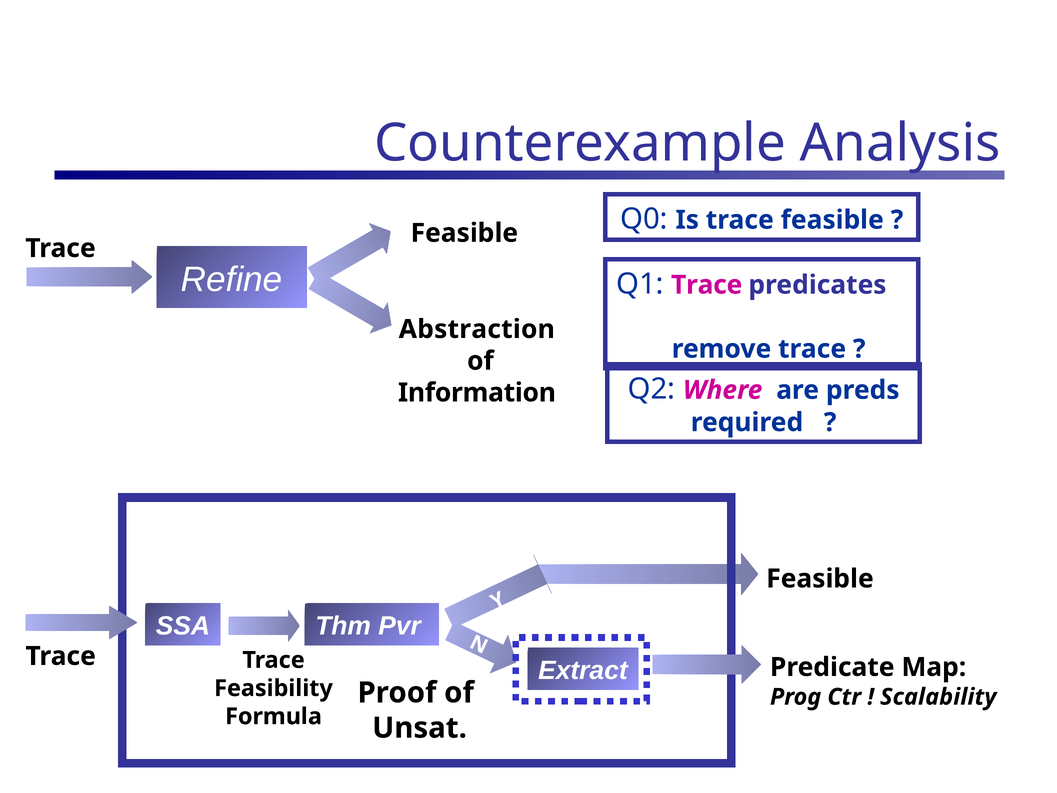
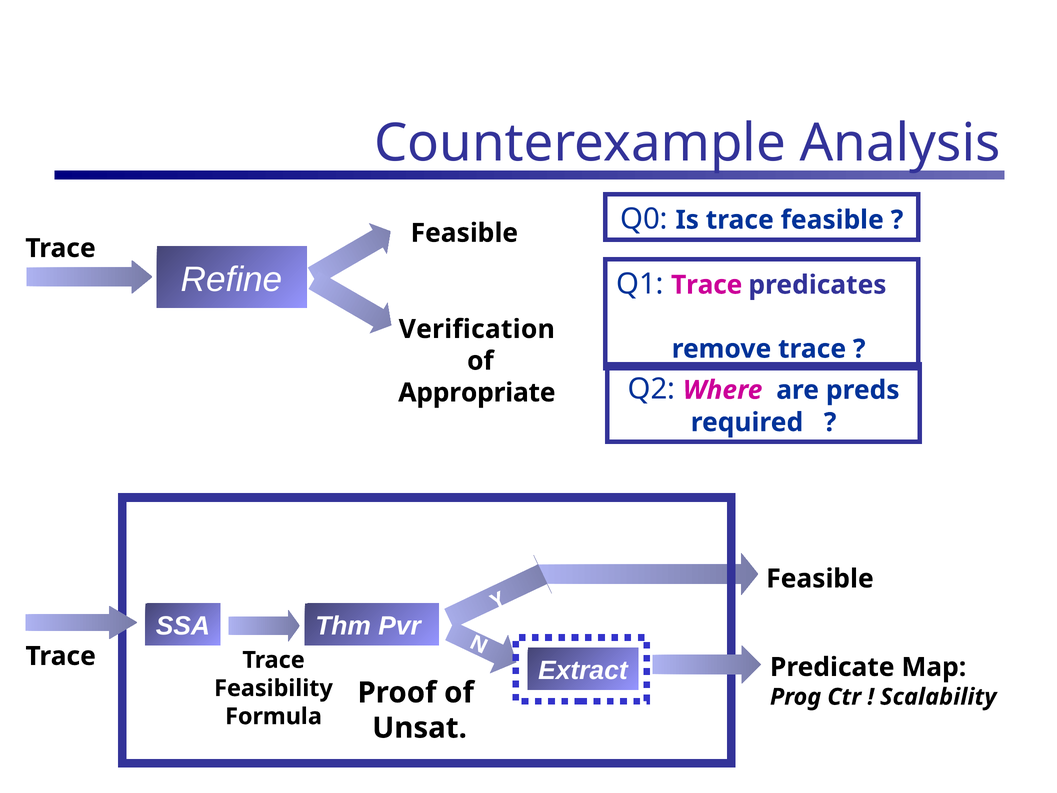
Abstraction: Abstraction -> Verification
Information: Information -> Appropriate
